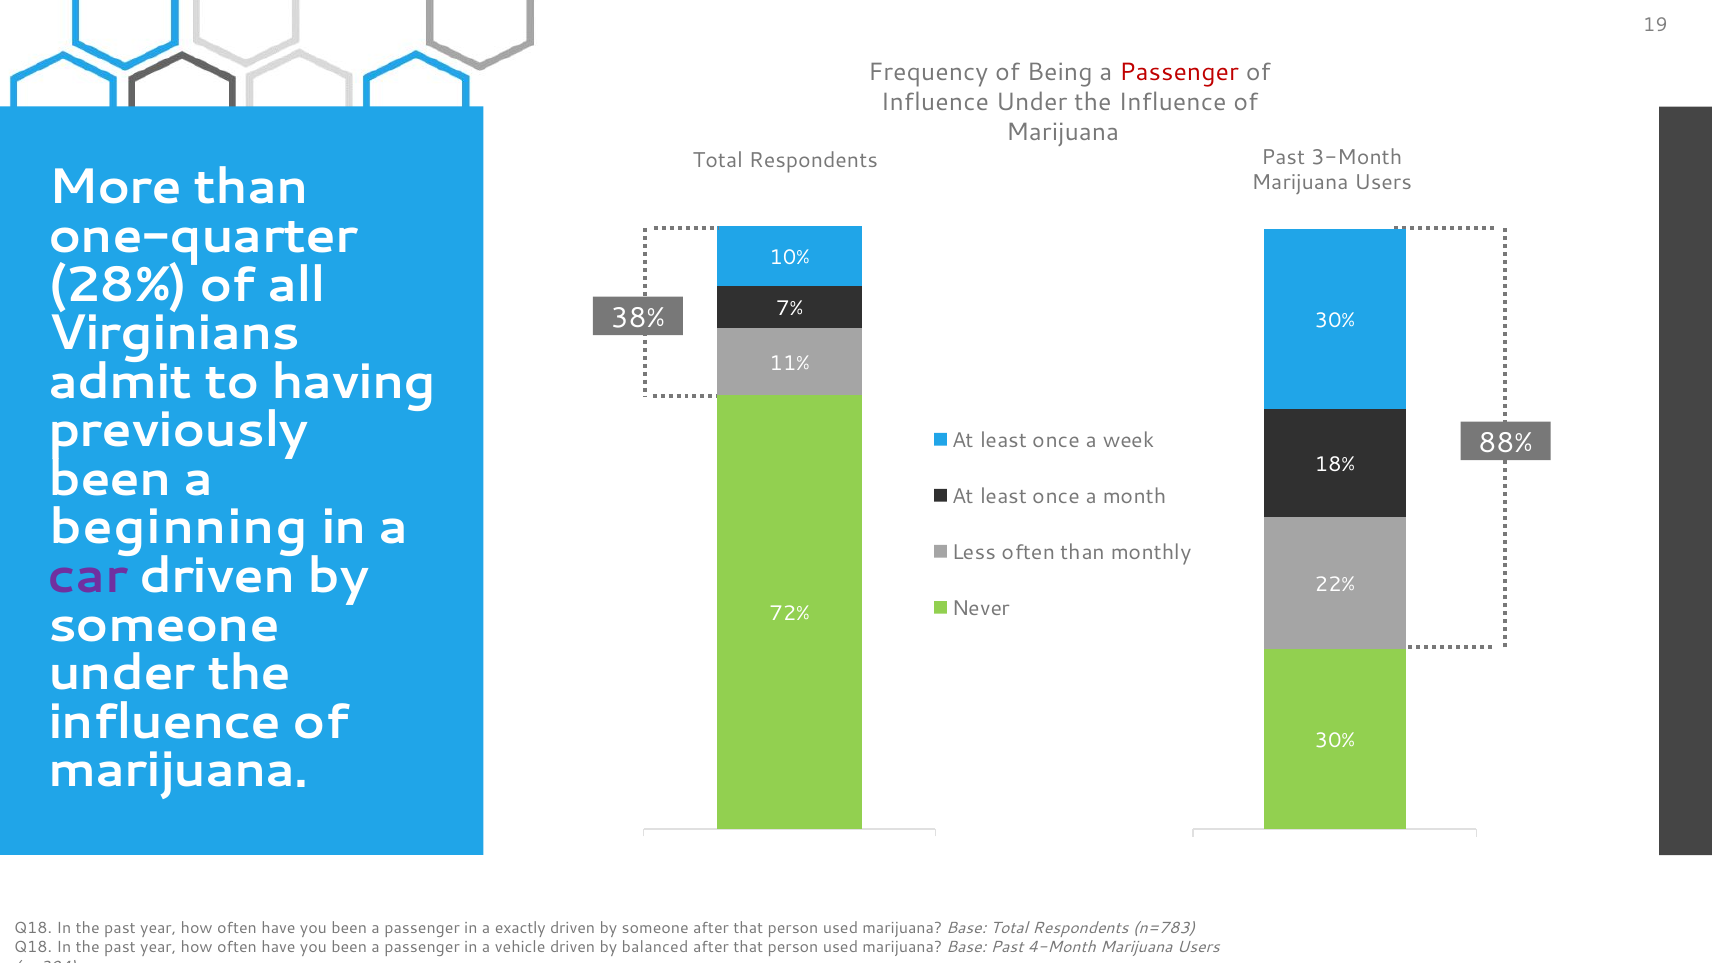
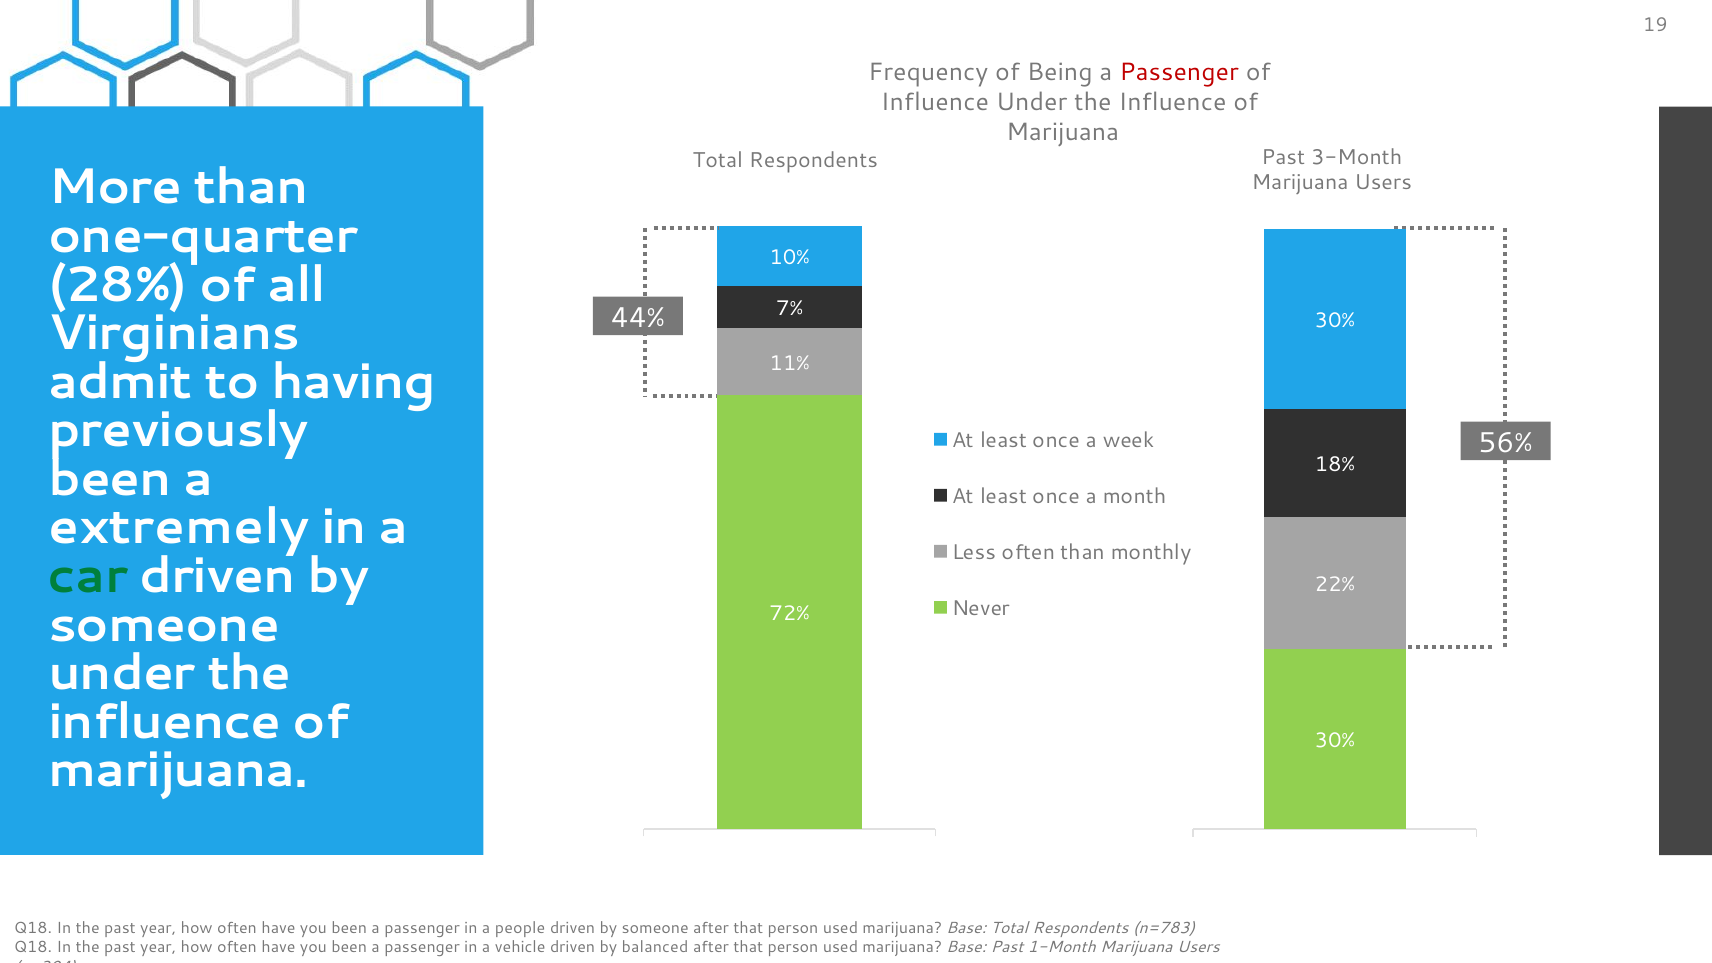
38%: 38% -> 44%
88%: 88% -> 56%
beginning: beginning -> extremely
car colour: purple -> green
exactly: exactly -> people
4-Month: 4-Month -> 1-Month
